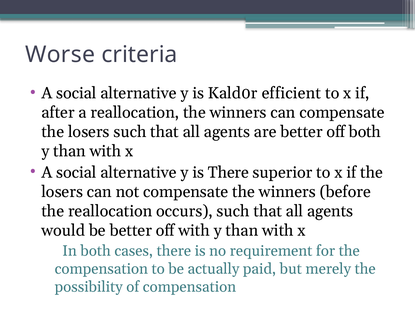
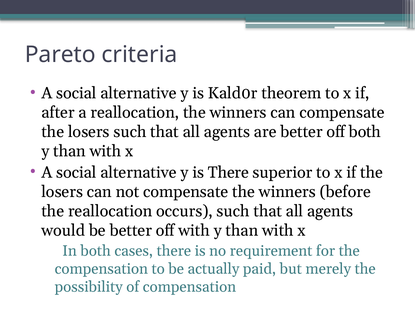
Worse: Worse -> Pareto
efficient: efficient -> theorem
